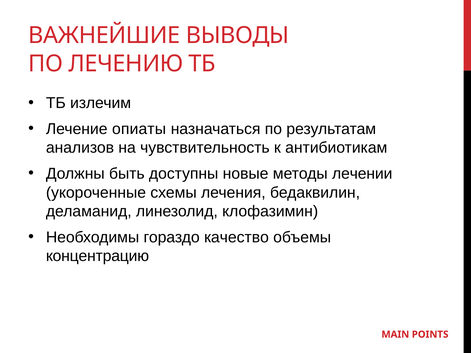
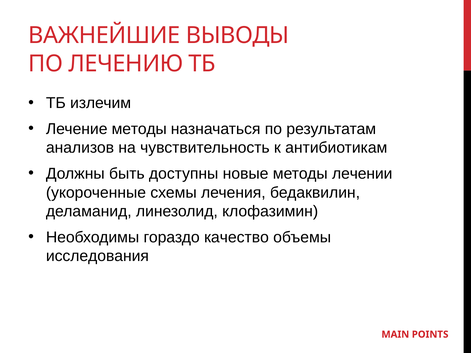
Лечение опиаты: опиаты -> методы
концентрацию: концентрацию -> исследования
